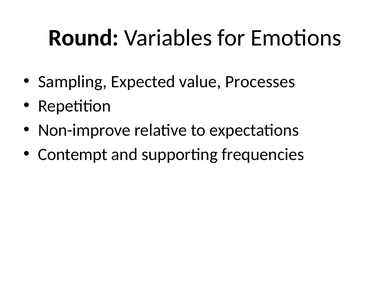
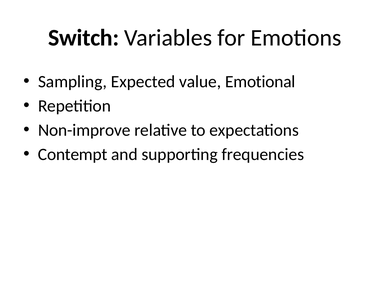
Round: Round -> Switch
Processes: Processes -> Emotional
